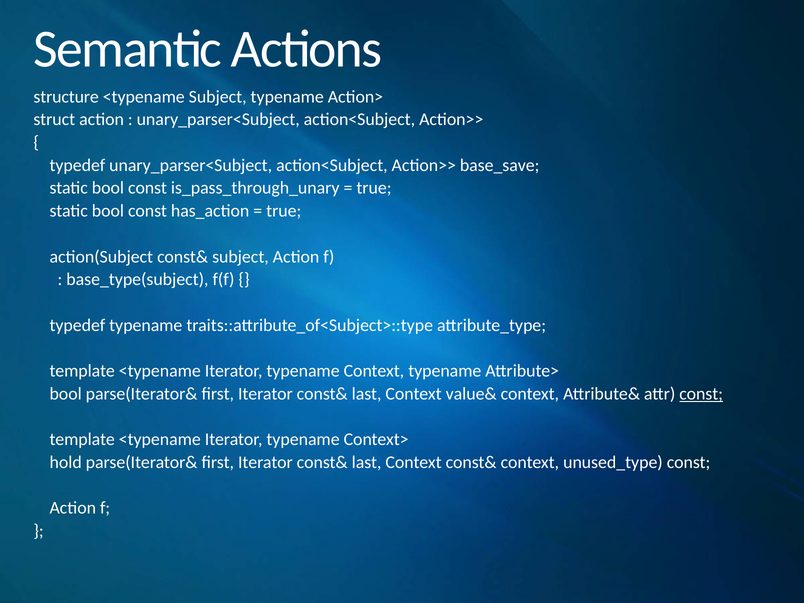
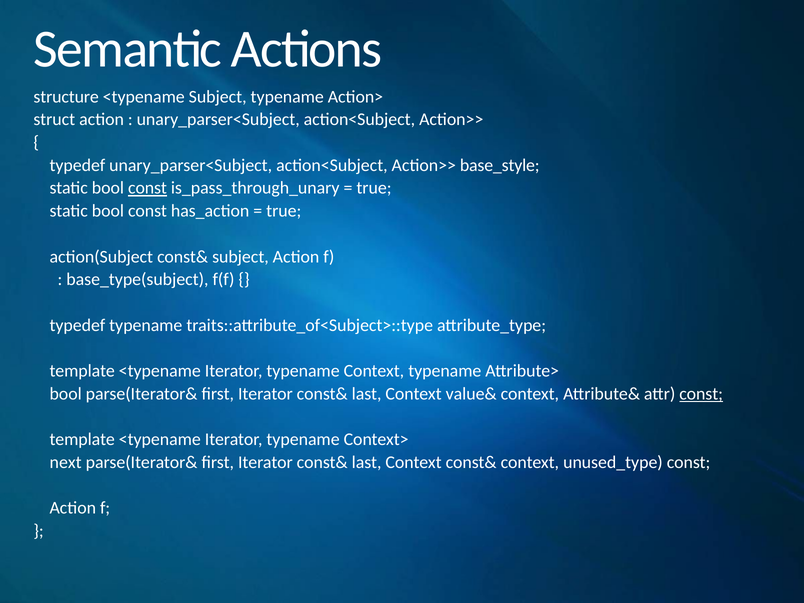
base_save: base_save -> base_style
const at (148, 188) underline: none -> present
hold: hold -> next
